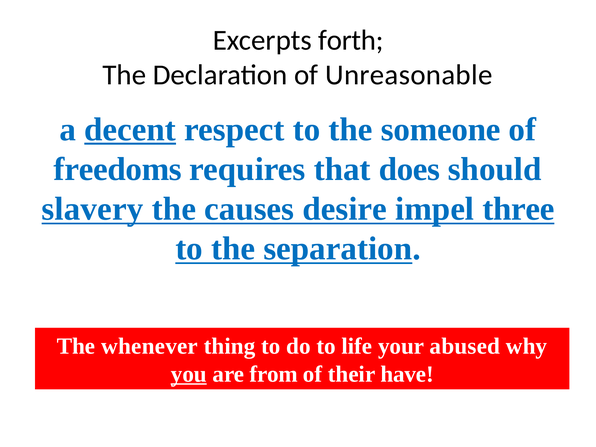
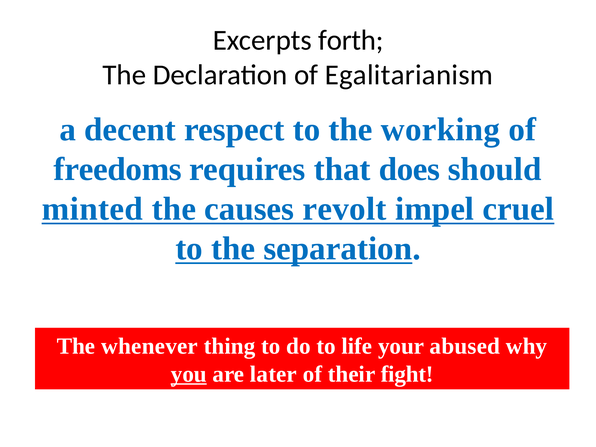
Unreasonable: Unreasonable -> Egalitarianism
decent underline: present -> none
someone: someone -> working
slavery: slavery -> minted
desire: desire -> revolt
three: three -> cruel
from: from -> later
have: have -> fight
